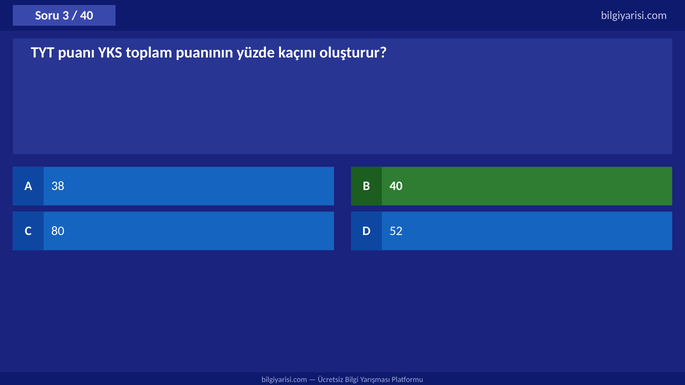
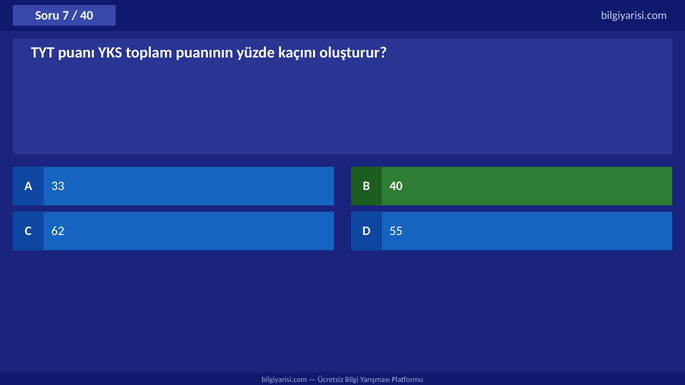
3: 3 -> 7
38: 38 -> 33
80: 80 -> 62
52: 52 -> 55
